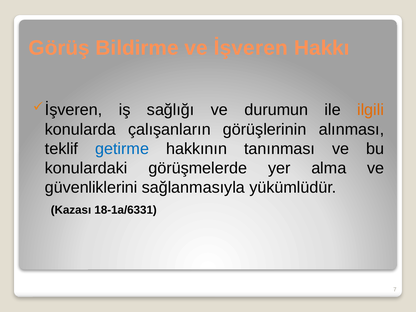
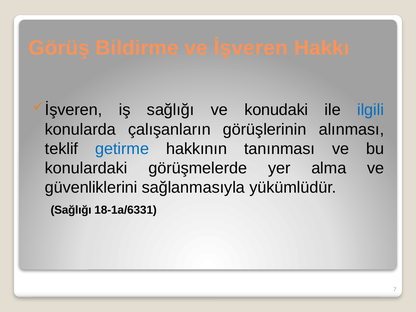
durumun: durumun -> konudaki
ilgili colour: orange -> blue
Kazası at (71, 210): Kazası -> Sağlığı
